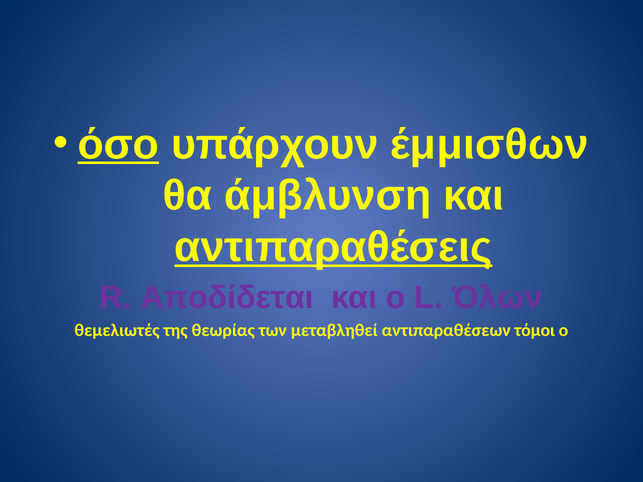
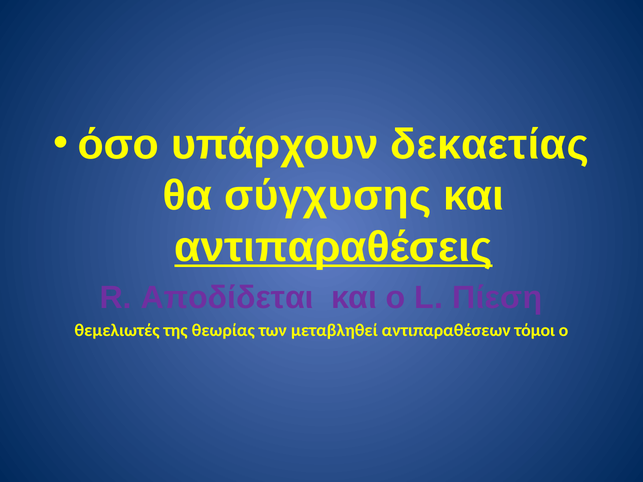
όσο underline: present -> none
έμμισθων: έμμισθων -> δεκαετίας
άμβλυνση: άμβλυνση -> σύγχυσης
Όλων: Όλων -> Πίεση
